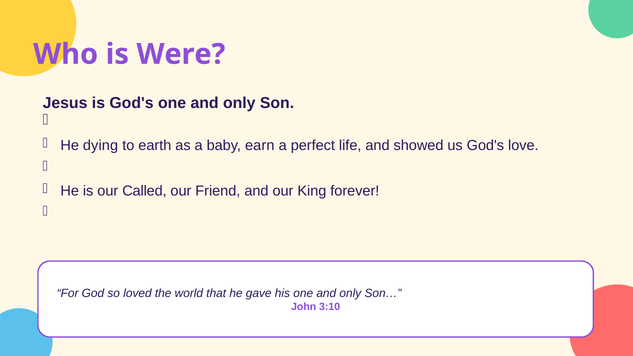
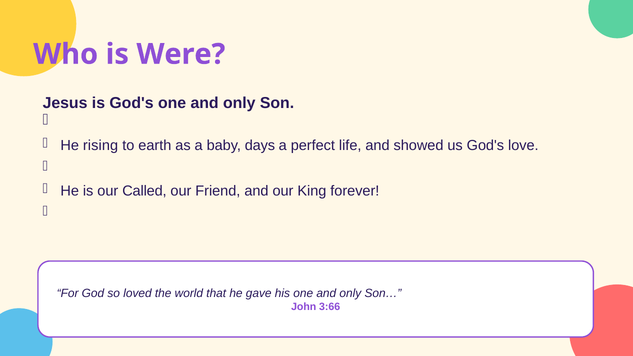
dying: dying -> rising
earn: earn -> days
3:10: 3:10 -> 3:66
